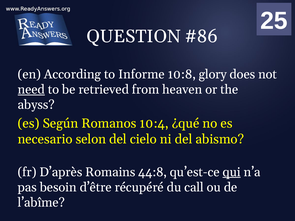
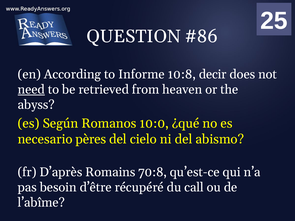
glory: glory -> decir
10:4: 10:4 -> 10:0
selon: selon -> pères
44:8: 44:8 -> 70:8
qui underline: present -> none
